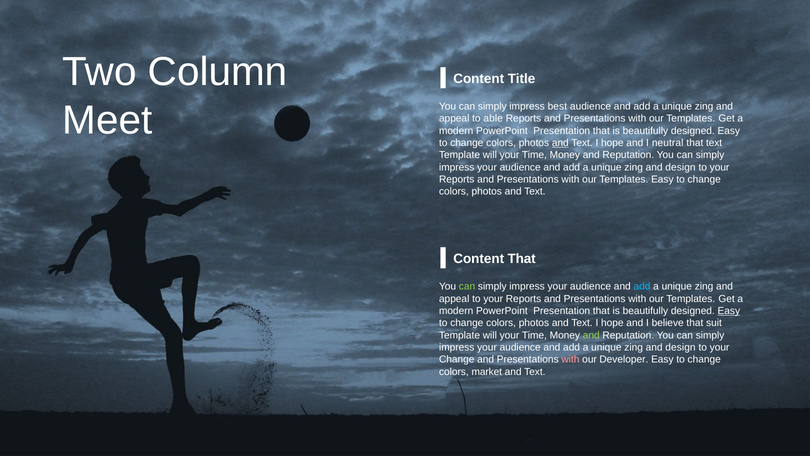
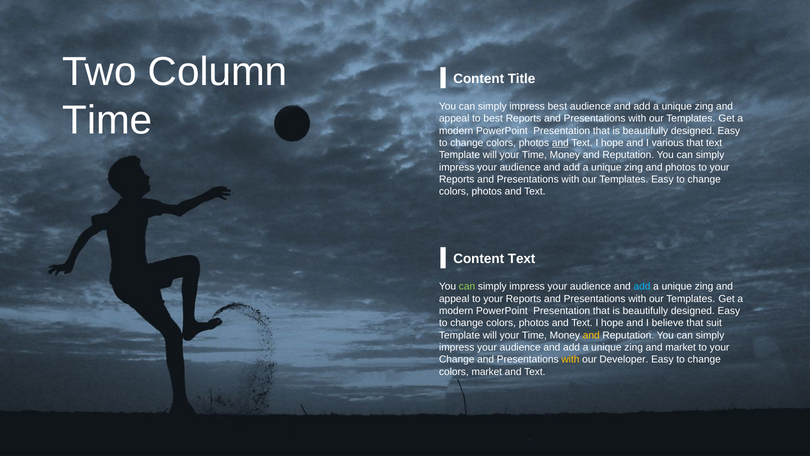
Meet at (107, 120): Meet -> Time
to able: able -> best
neutral: neutral -> various
design at (680, 167): design -> photos
Content That: That -> Text
Easy at (729, 311) underline: present -> none
and at (591, 335) colour: light green -> yellow
design at (680, 347): design -> market
with at (570, 359) colour: pink -> yellow
